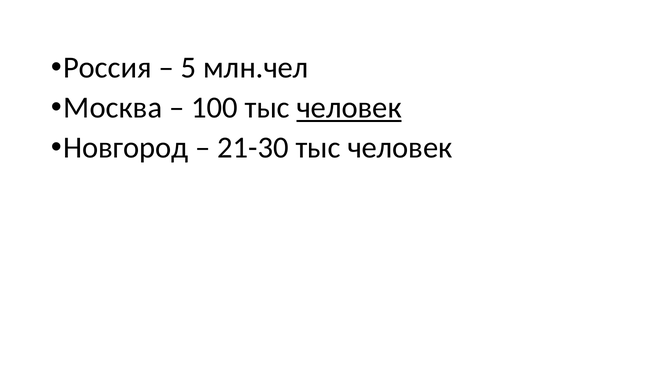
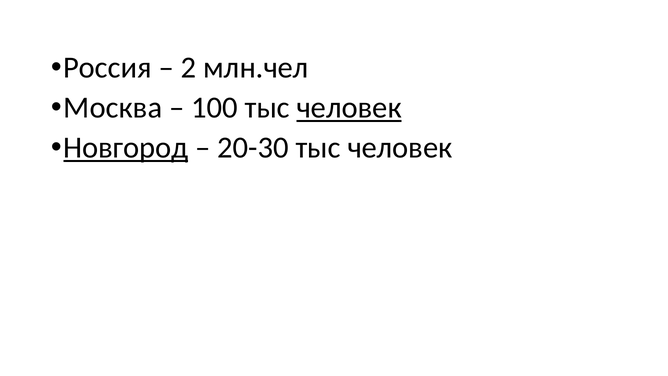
5: 5 -> 2
Новгород underline: none -> present
21-30: 21-30 -> 20-30
